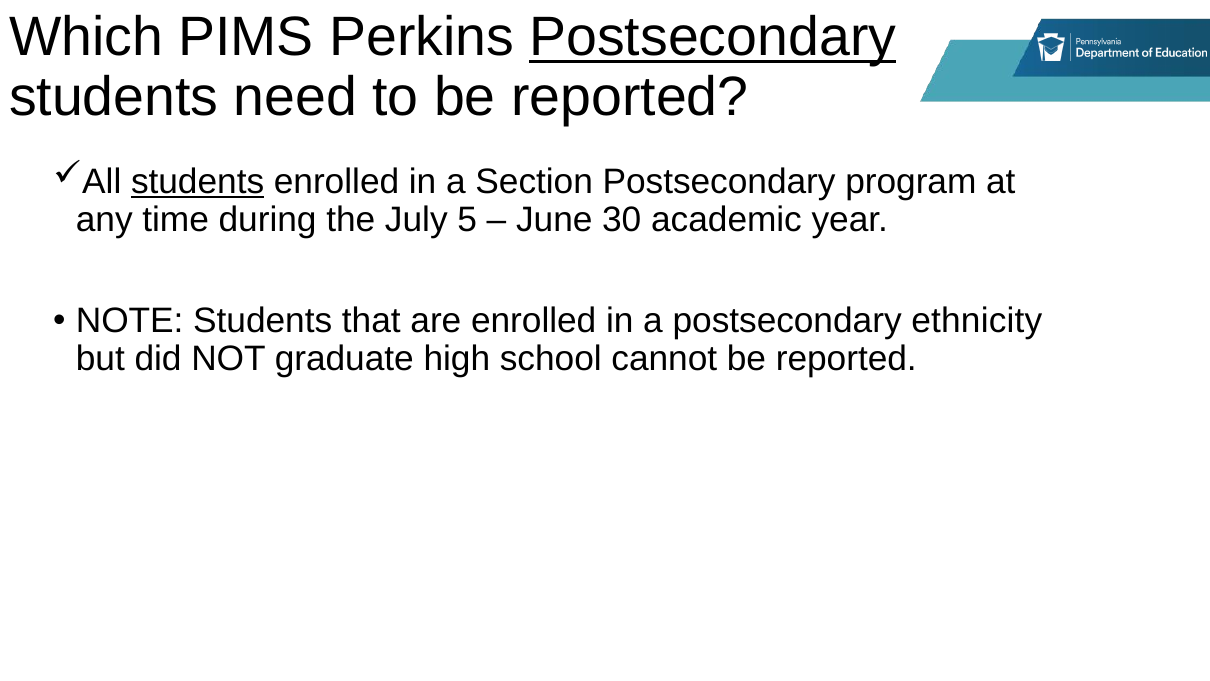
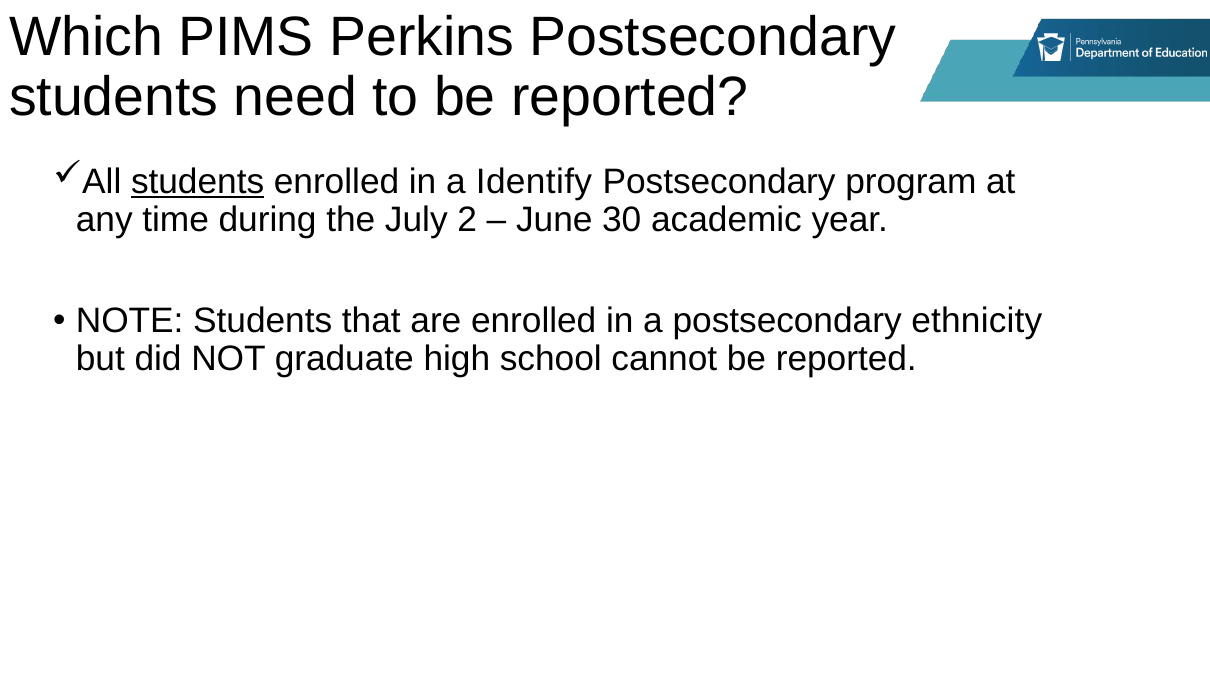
Postsecondary at (713, 37) underline: present -> none
Section: Section -> Identify
5: 5 -> 2
